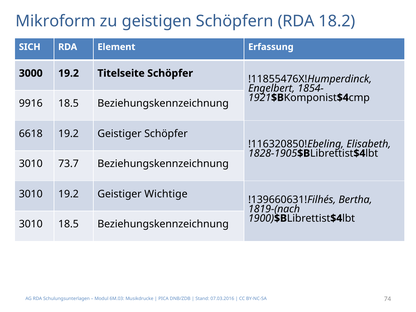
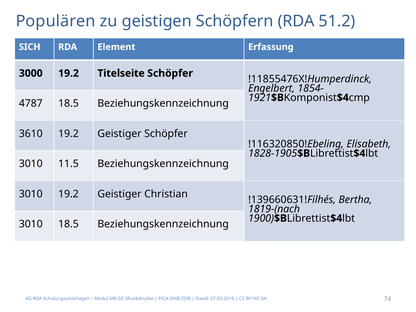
Mikroform: Mikroform -> Populären
18.2: 18.2 -> 51.2
9916: 9916 -> 4787
6618: 6618 -> 3610
73.7: 73.7 -> 11.5
Wichtige: Wichtige -> Christian
